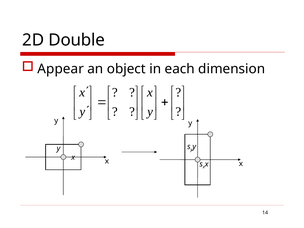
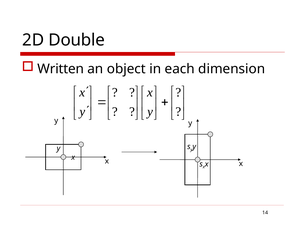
Appear: Appear -> Written
